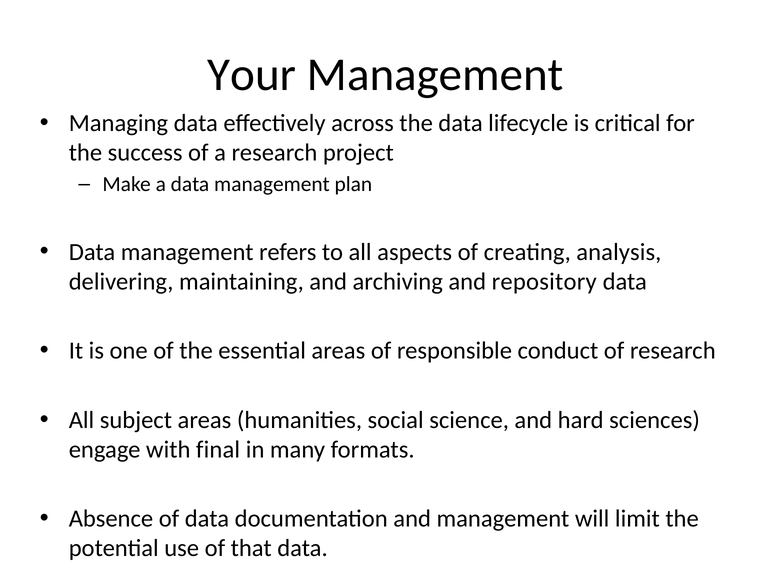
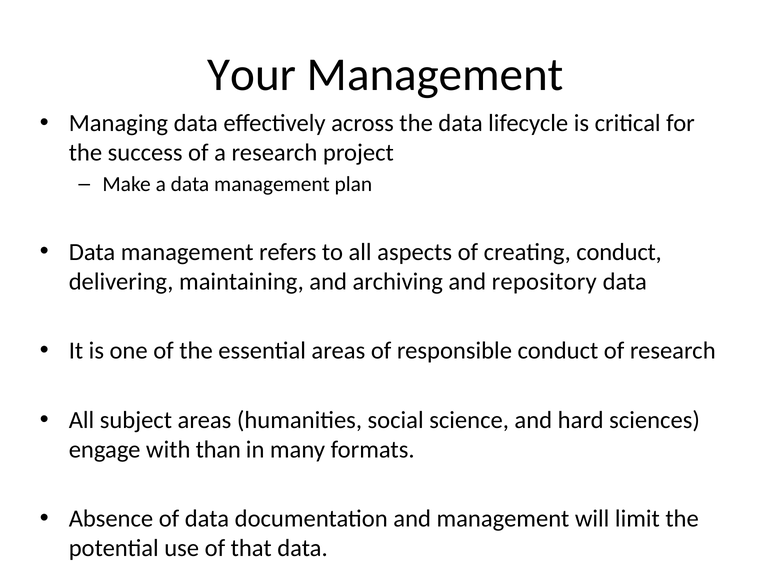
creating analysis: analysis -> conduct
final: final -> than
